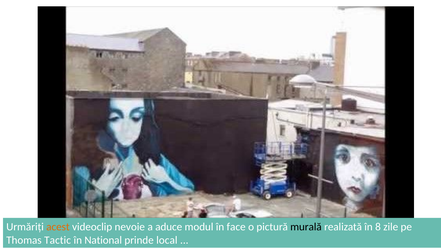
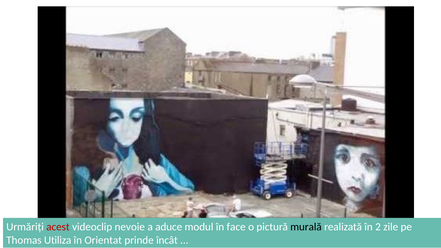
acest colour: orange -> red
8: 8 -> 2
Tactic: Tactic -> Utiliza
National: National -> Orientat
local: local -> încât
